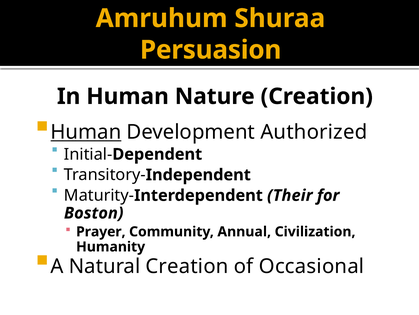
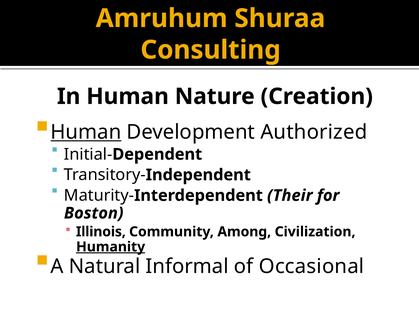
Persuasion: Persuasion -> Consulting
Prayer: Prayer -> Illinois
Annual: Annual -> Among
Humanity underline: none -> present
Natural Creation: Creation -> Informal
